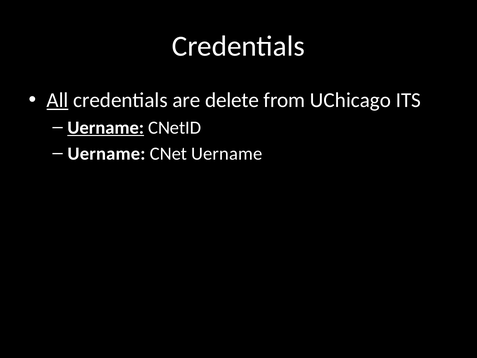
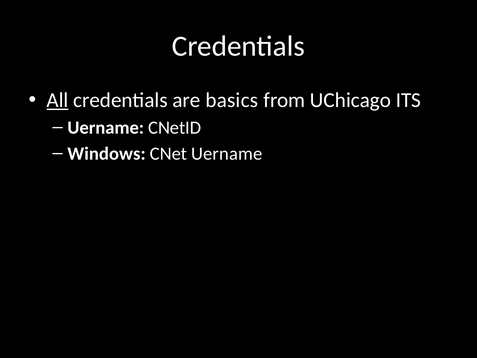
delete: delete -> basics
Uername at (106, 127) underline: present -> none
Uername at (106, 153): Uername -> Windows
